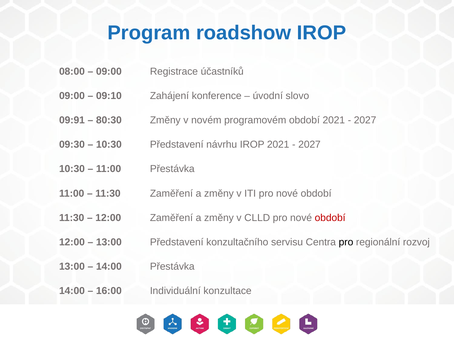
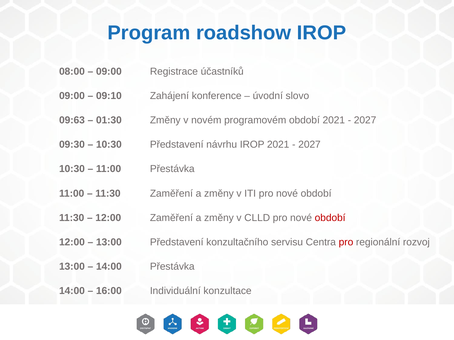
09:91: 09:91 -> 09:63
80:30: 80:30 -> 01:30
pro at (346, 243) colour: black -> red
